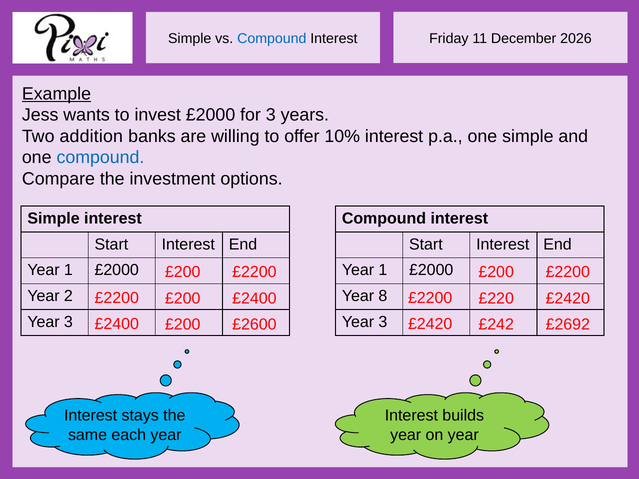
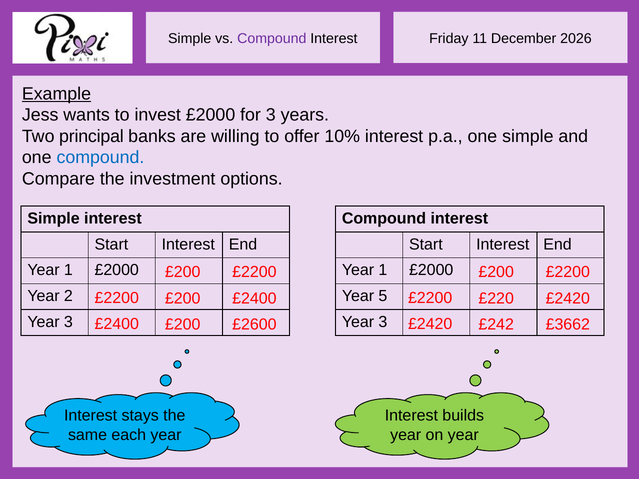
Compound at (272, 39) colour: blue -> purple
addition: addition -> principal
8: 8 -> 5
£2692: £2692 -> £3662
